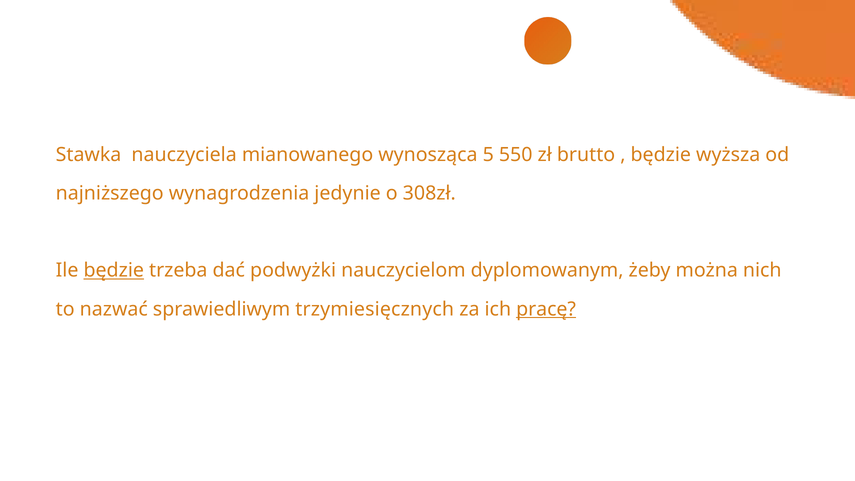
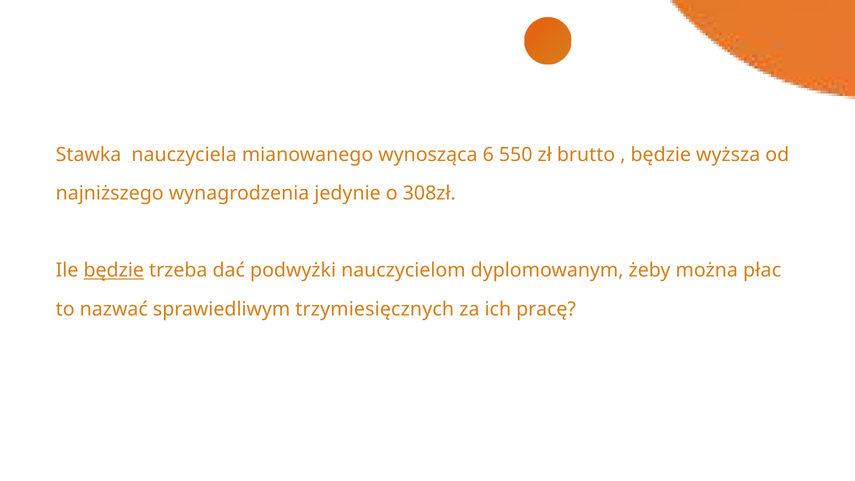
5: 5 -> 6
nich: nich -> płac
pracę underline: present -> none
